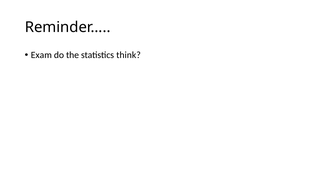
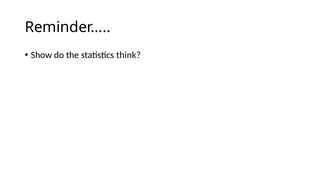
Exam: Exam -> Show
